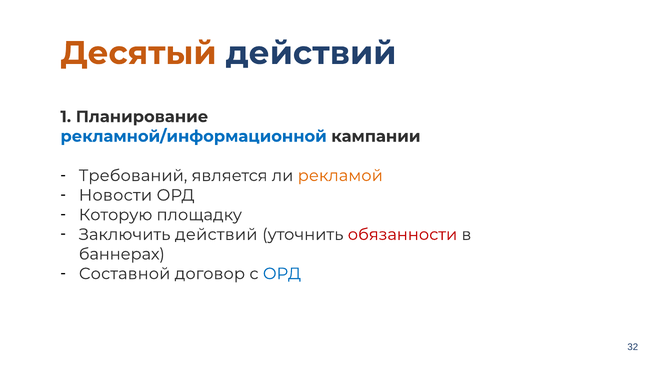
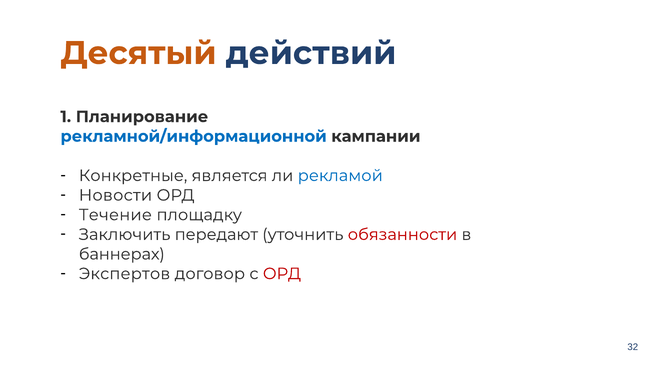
Требований: Требований -> Конкретные
рекламой colour: orange -> blue
Которую: Которую -> Течение
Заключить действий: действий -> передают
Составной: Составной -> Экспертов
ОРД at (282, 274) colour: blue -> red
